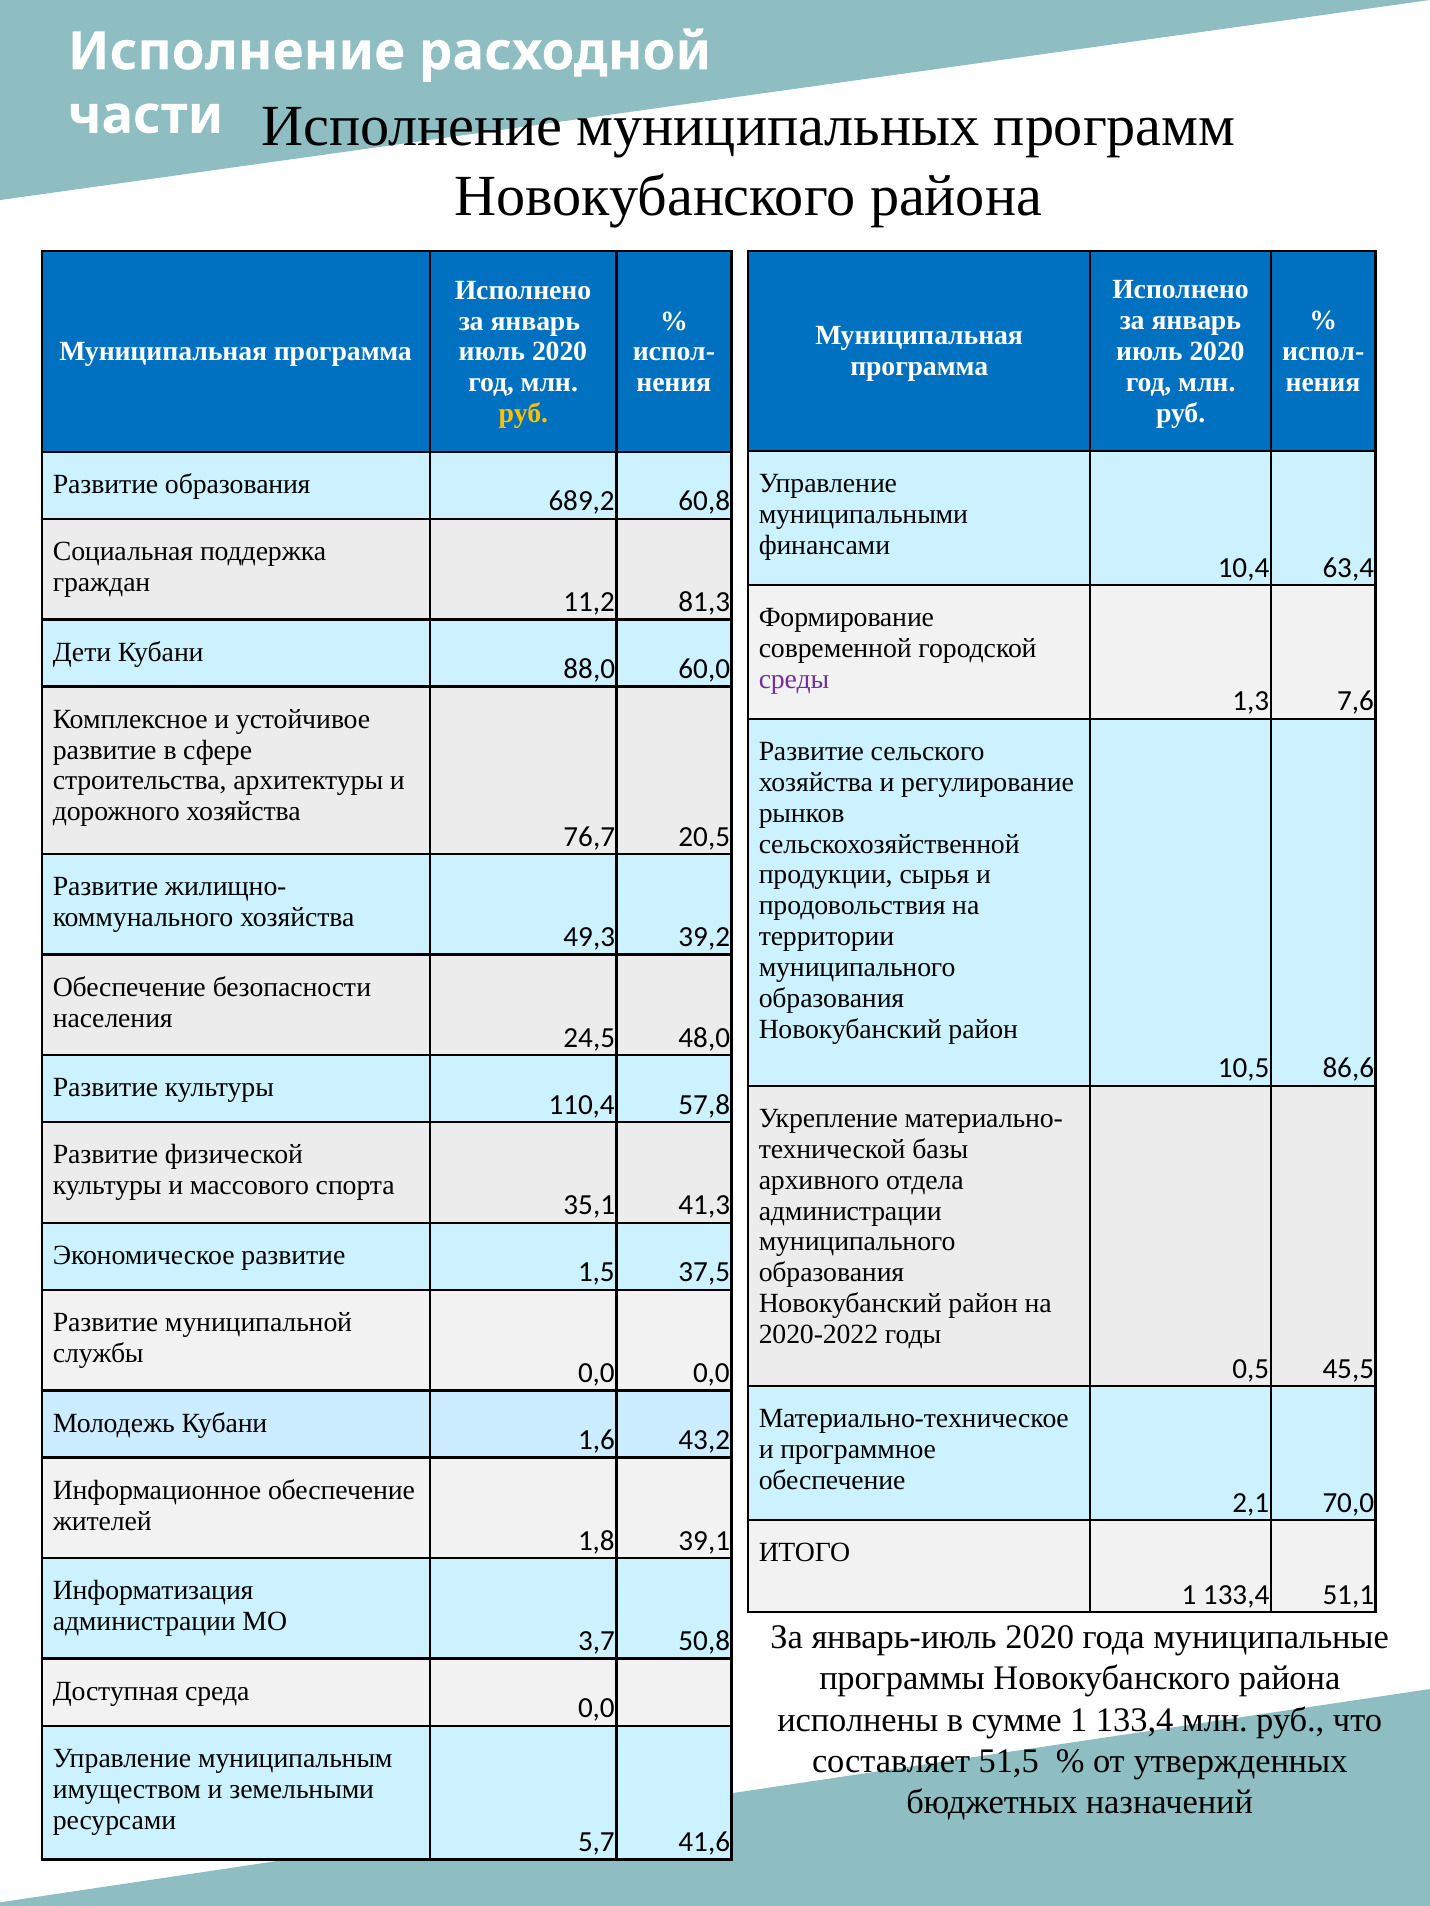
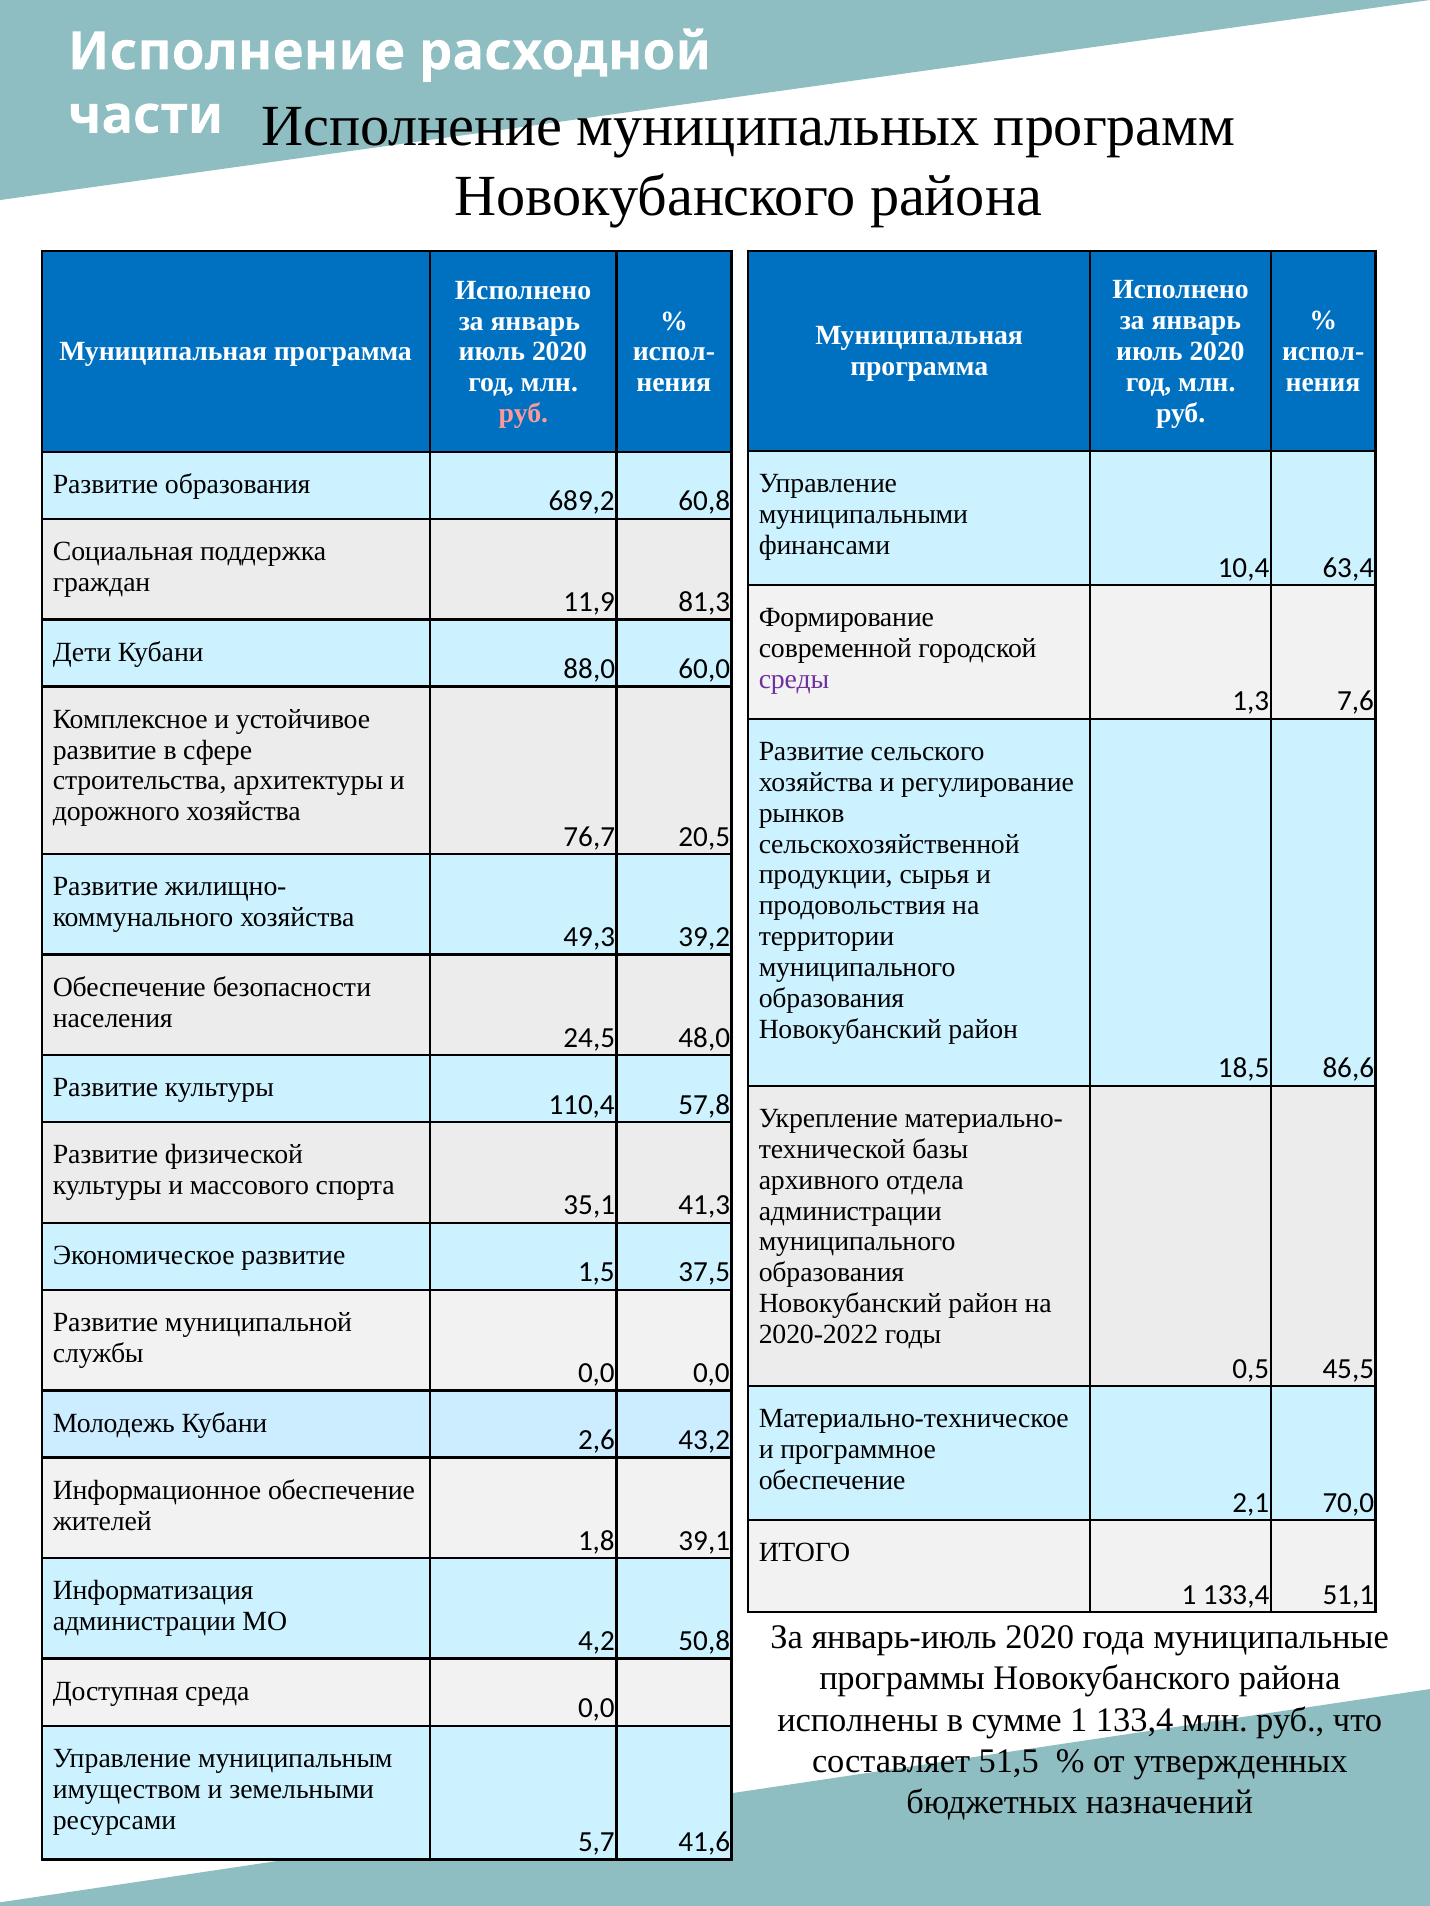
руб at (523, 414) colour: yellow -> pink
11,2: 11,2 -> 11,9
10,5: 10,5 -> 18,5
1,6: 1,6 -> 2,6
3,7: 3,7 -> 4,2
